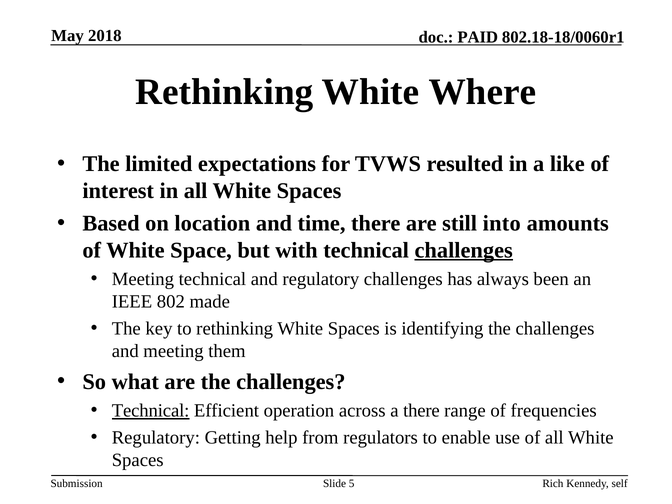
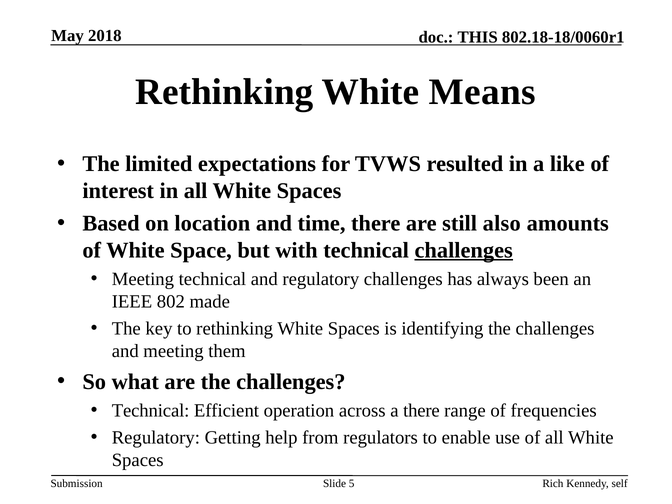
PAID: PAID -> THIS
Where: Where -> Means
into: into -> also
Technical at (151, 411) underline: present -> none
